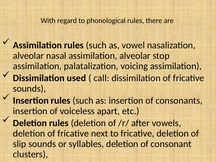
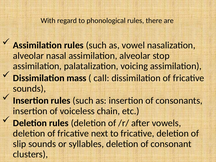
used: used -> mass
apart: apart -> chain
